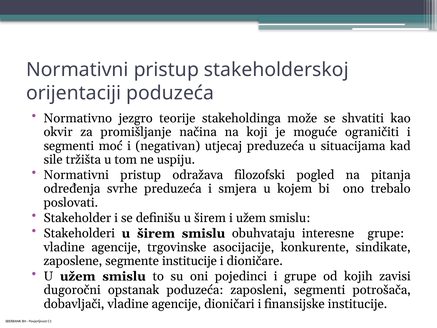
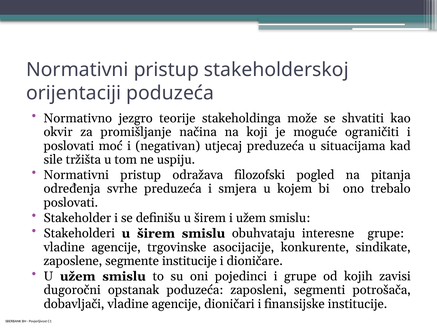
segmenti at (69, 146): segmenti -> poslovati
